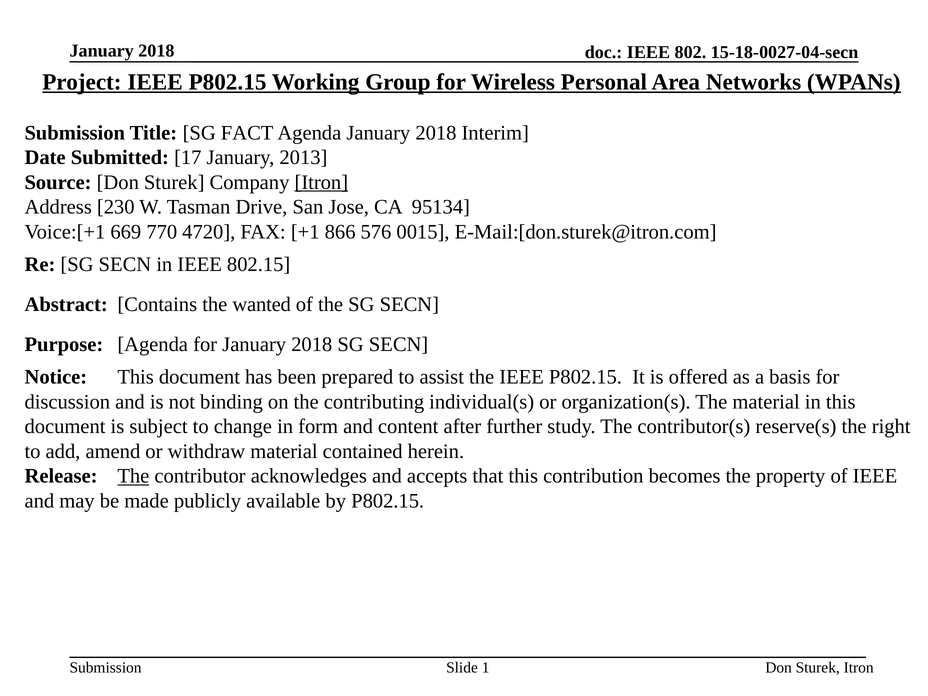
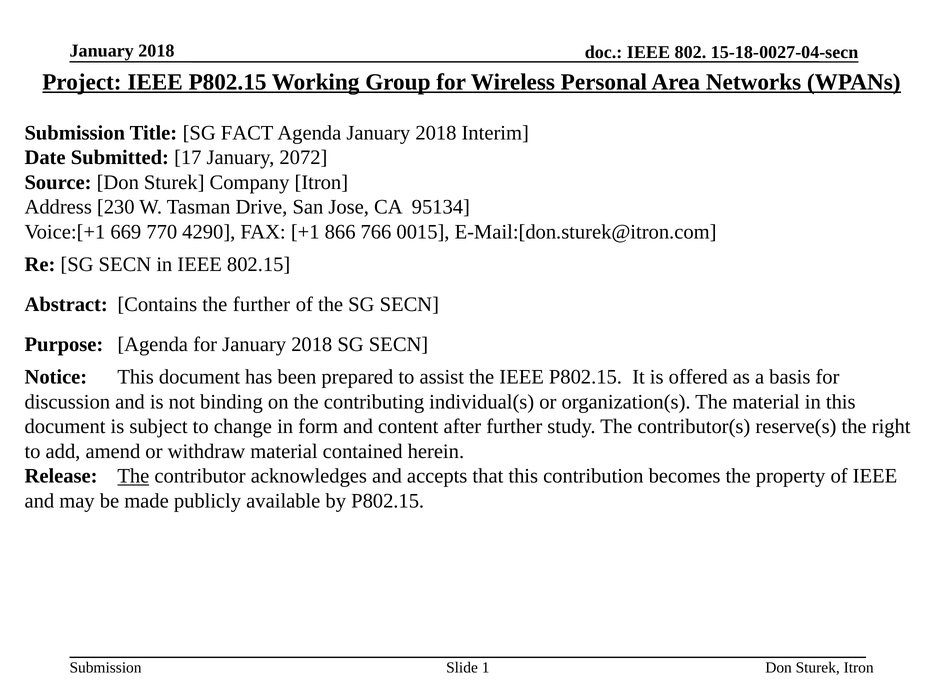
2013: 2013 -> 2072
Itron at (321, 182) underline: present -> none
4720: 4720 -> 4290
576: 576 -> 766
the wanted: wanted -> further
